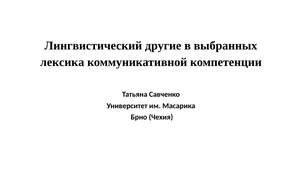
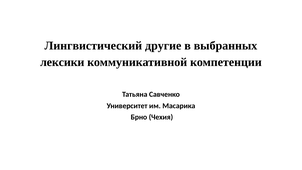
лексика: лексика -> лексики
